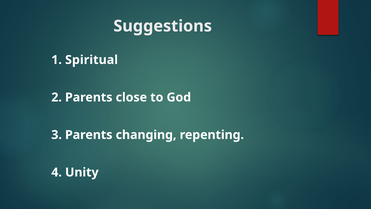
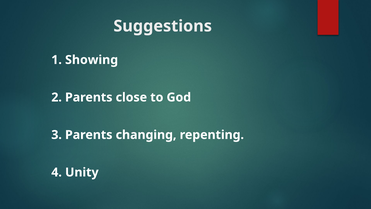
Spiritual: Spiritual -> Showing
